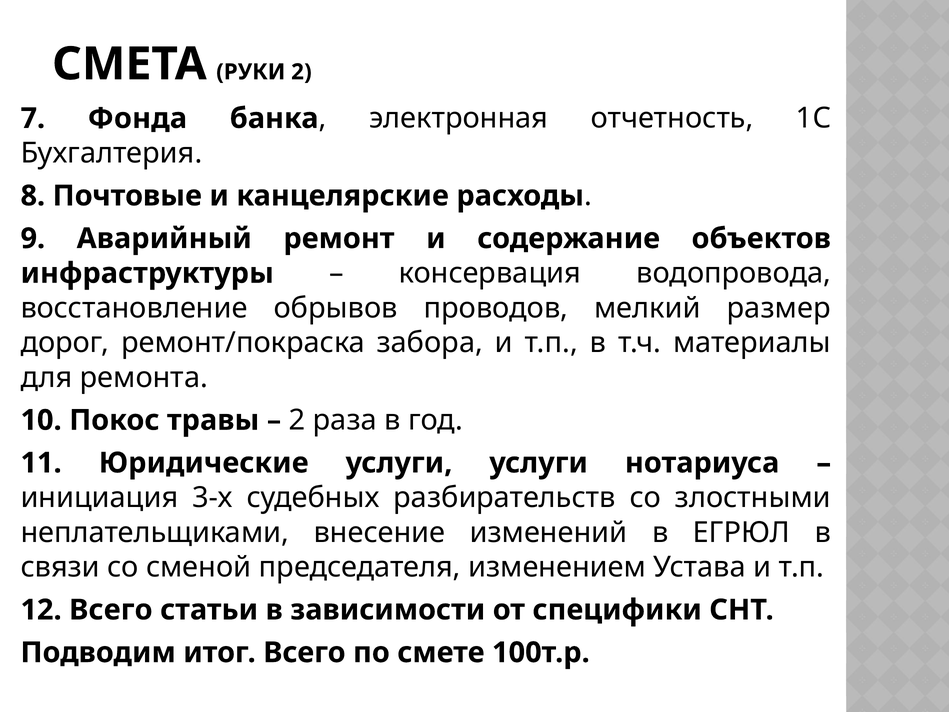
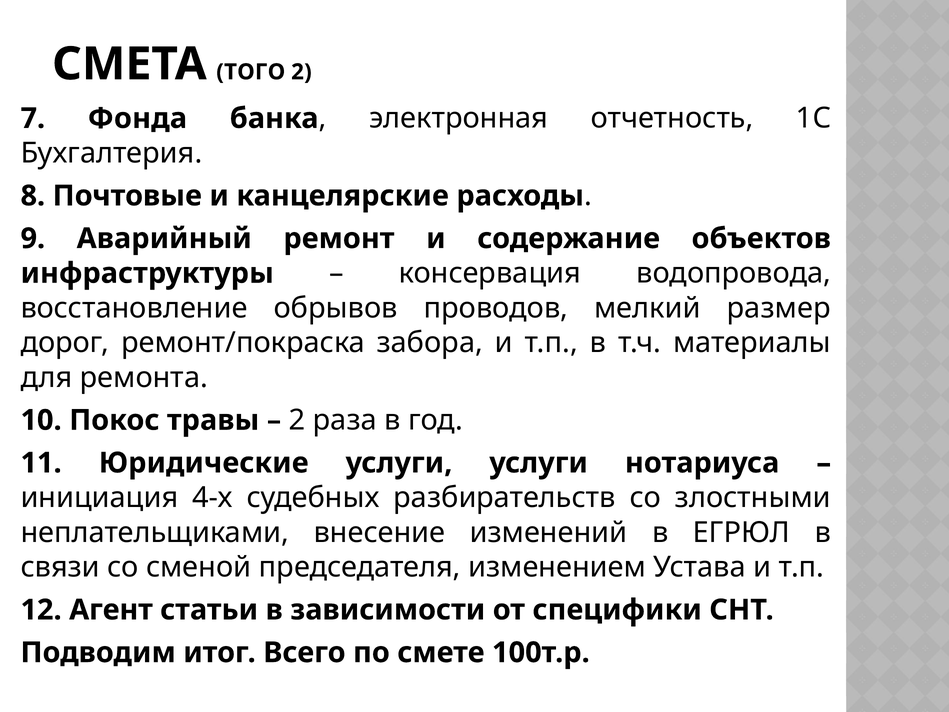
РУКИ: РУКИ -> ТОГО
3-х: 3-х -> 4-х
12 Всего: Всего -> Агент
